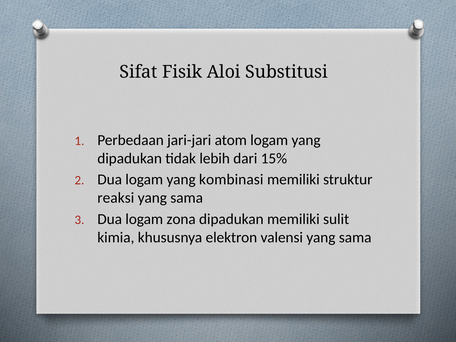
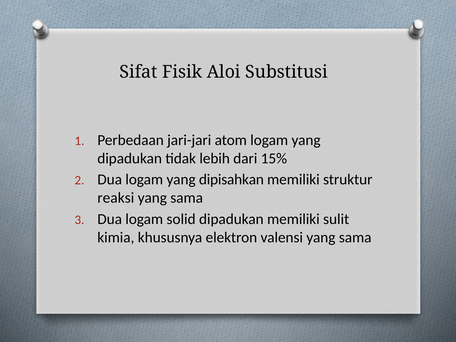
kombinasi: kombinasi -> dipisahkan
zona: zona -> solid
